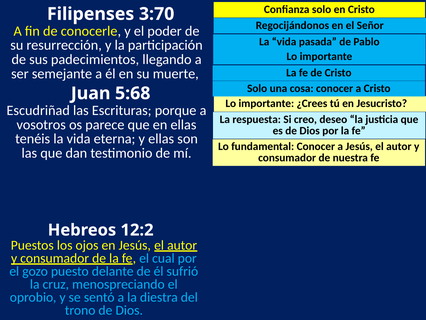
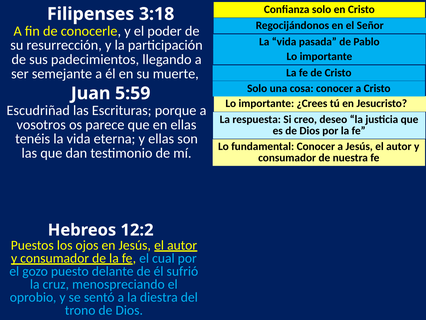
3:70: 3:70 -> 3:18
5:68: 5:68 -> 5:59
